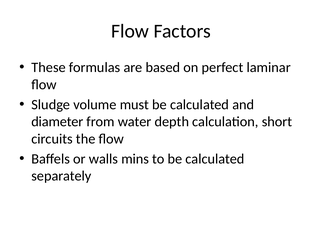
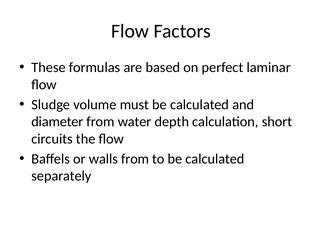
walls mins: mins -> from
